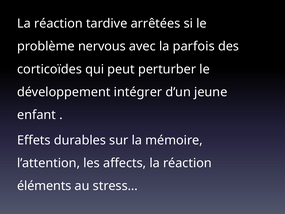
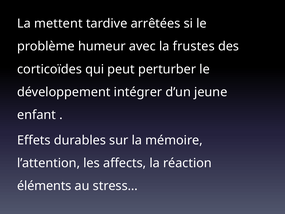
réaction at (58, 24): réaction -> mettent
nervous: nervous -> humeur
parfois: parfois -> frustes
